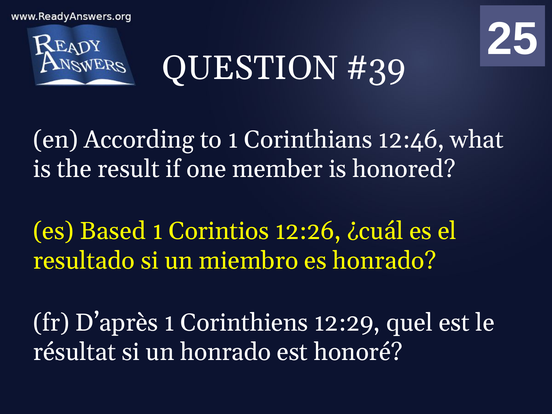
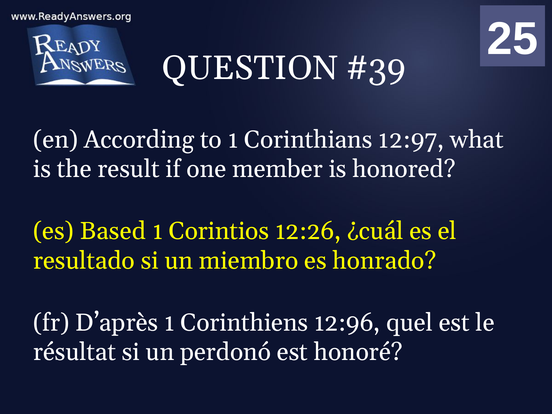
12:46: 12:46 -> 12:97
12:29: 12:29 -> 12:96
un honrado: honrado -> perdonó
